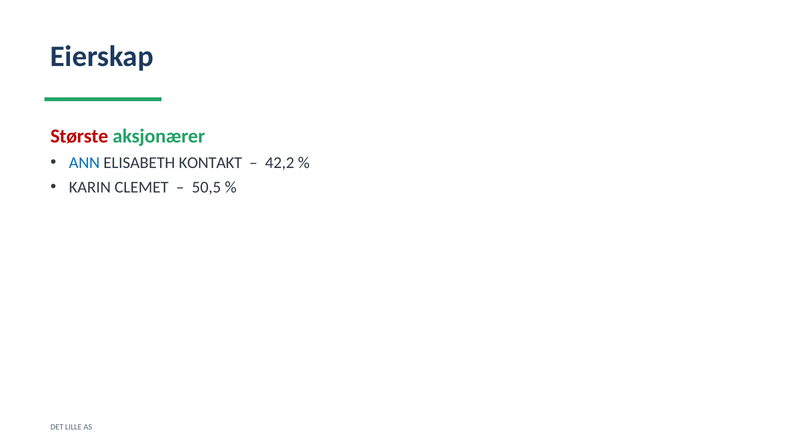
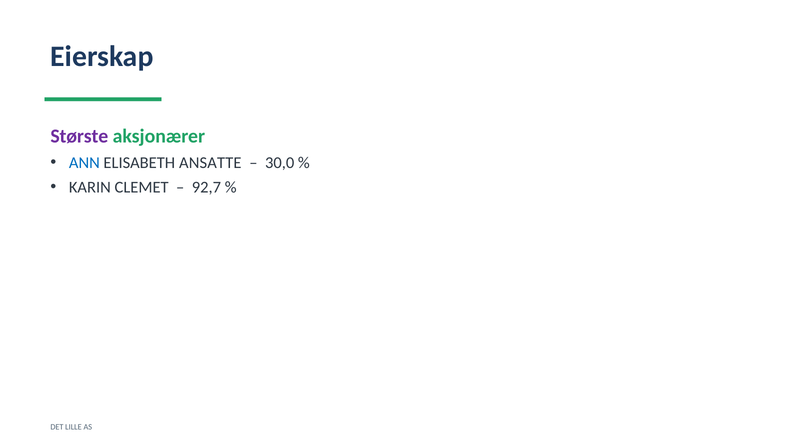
Største colour: red -> purple
KONTAKT: KONTAKT -> ANSATTE
42,2: 42,2 -> 30,0
50,5: 50,5 -> 92,7
